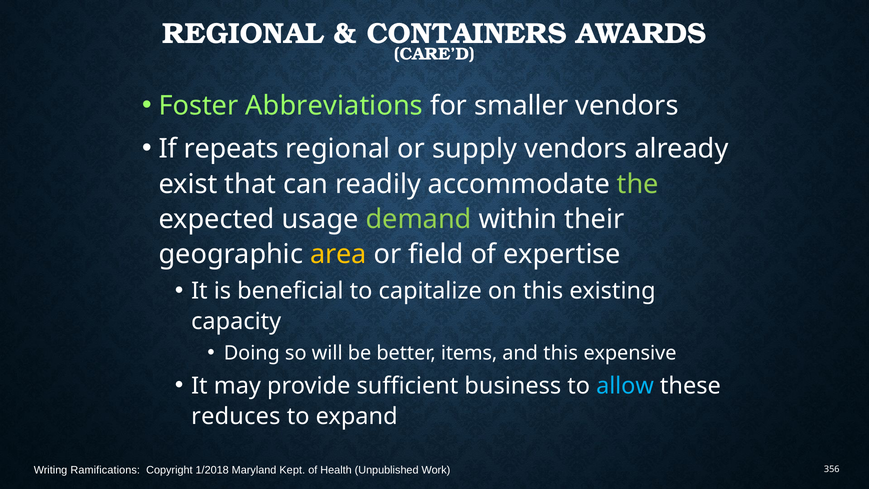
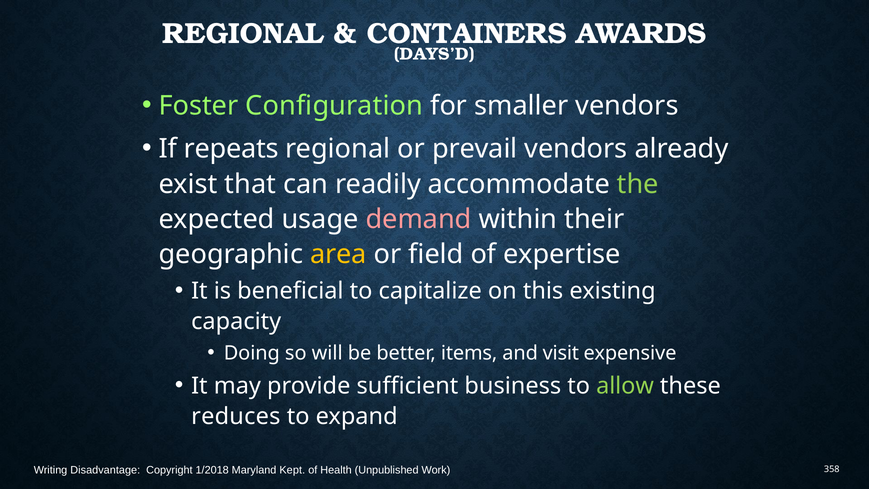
CARE’D: CARE’D -> DAYS’D
Abbreviations: Abbreviations -> Configuration
supply: supply -> prevail
demand colour: light green -> pink
and this: this -> visit
allow colour: light blue -> light green
Ramifications: Ramifications -> Disadvantage
356: 356 -> 358
